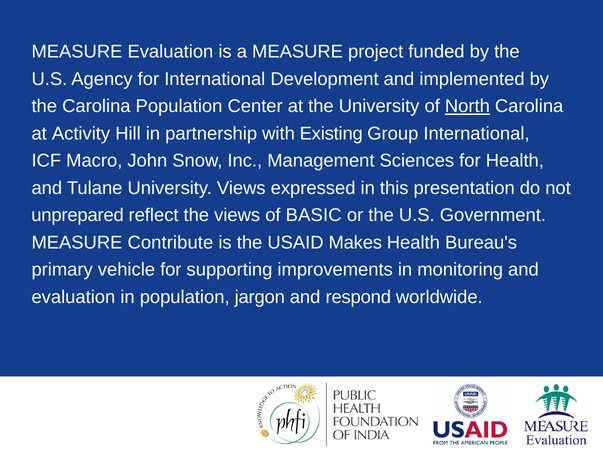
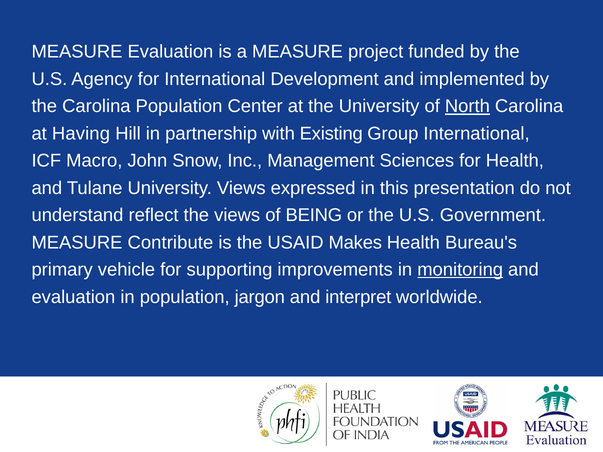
Activity: Activity -> Having
unprepared: unprepared -> understand
BASIC: BASIC -> BEING
monitoring underline: none -> present
respond: respond -> interpret
